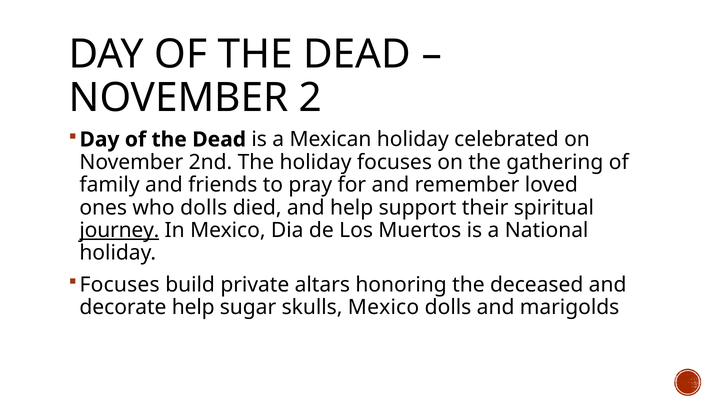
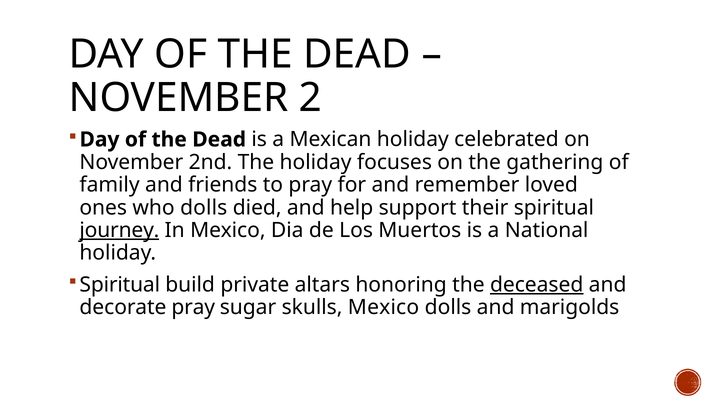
Focuses at (120, 284): Focuses -> Spiritual
deceased underline: none -> present
decorate help: help -> pray
